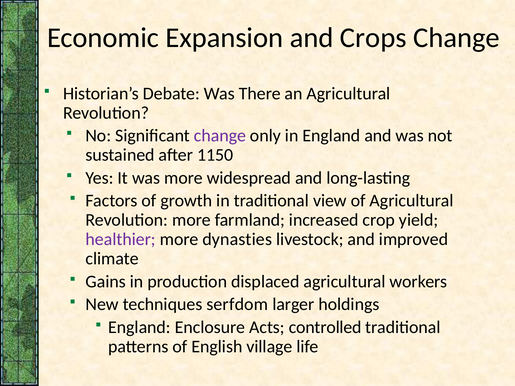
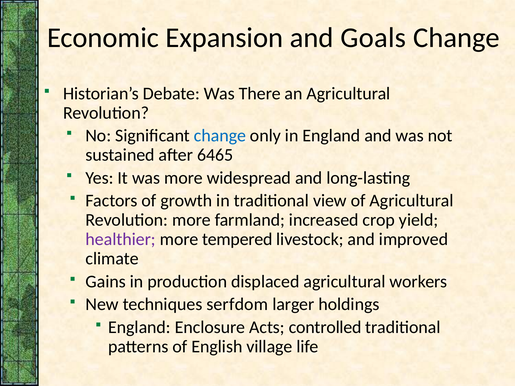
Crops: Crops -> Goals
change at (220, 136) colour: purple -> blue
1150: 1150 -> 6465
dynasties: dynasties -> tempered
